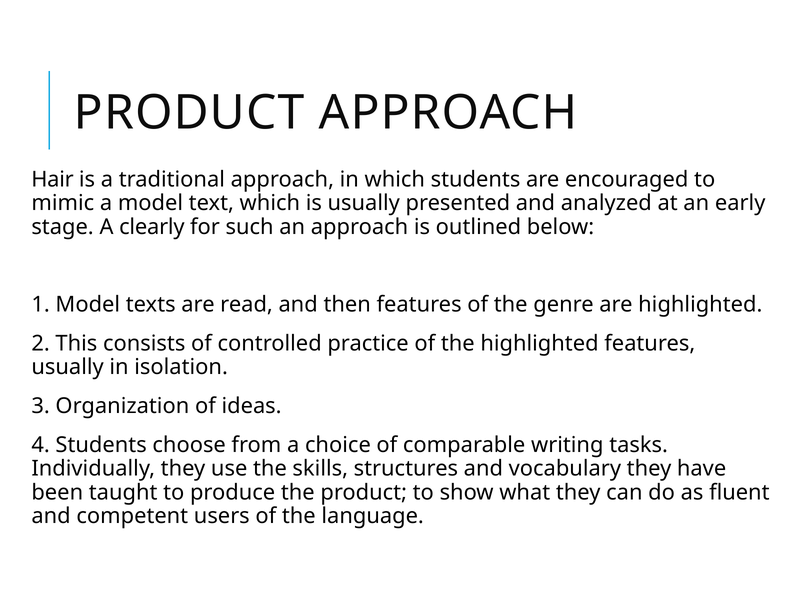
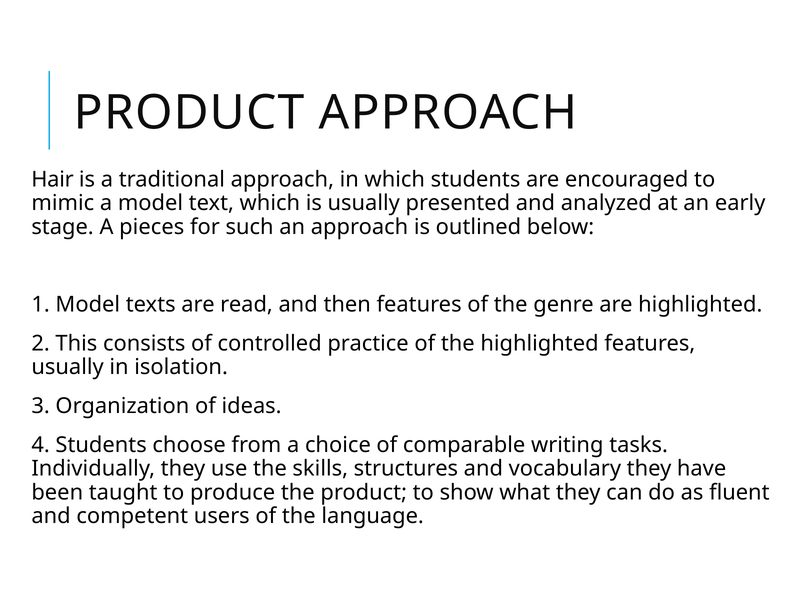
clearly: clearly -> pieces
